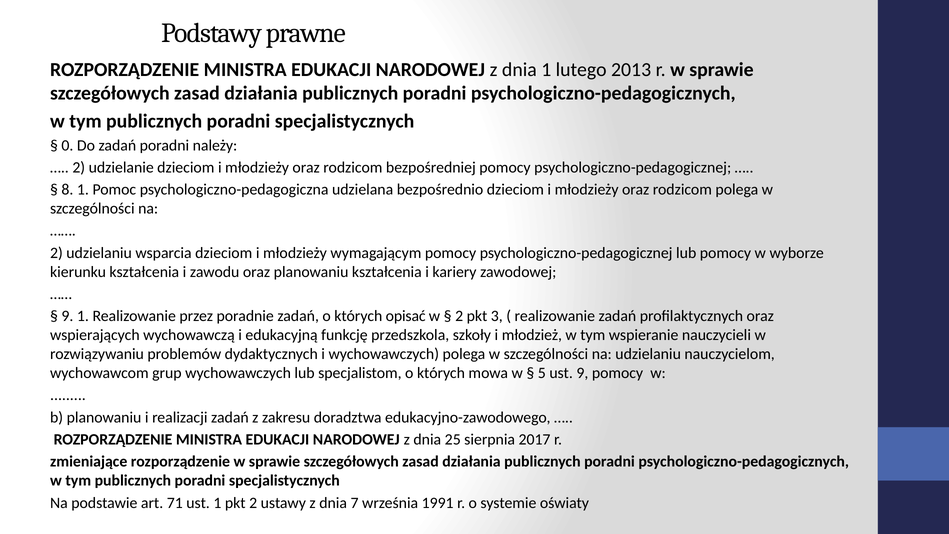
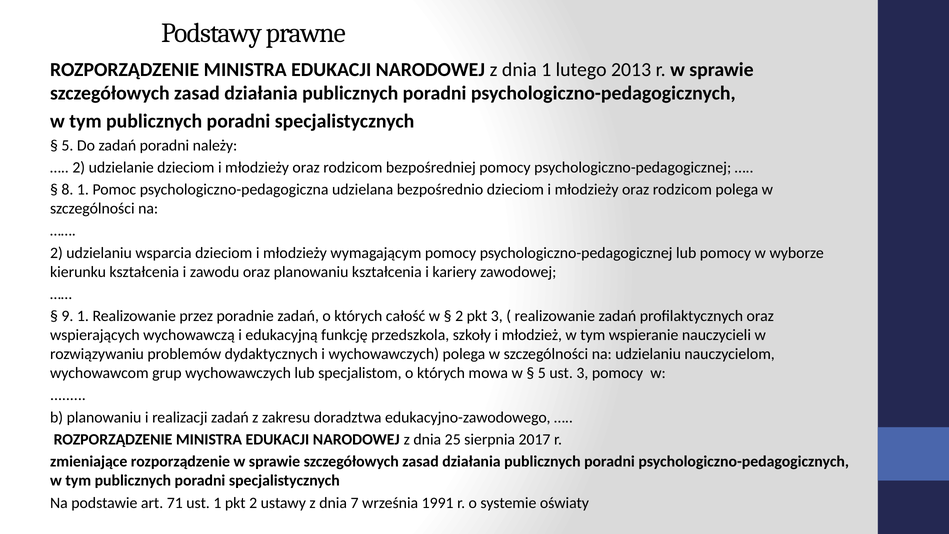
0 at (67, 145): 0 -> 5
opisać: opisać -> całość
ust 9: 9 -> 3
